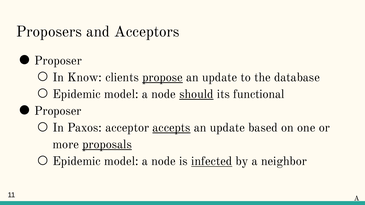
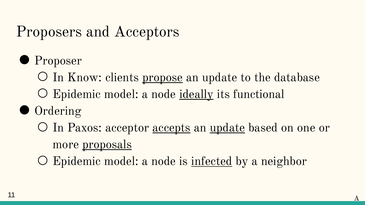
should: should -> ideally
Proposer at (58, 111): Proposer -> Ordering
update at (227, 128) underline: none -> present
